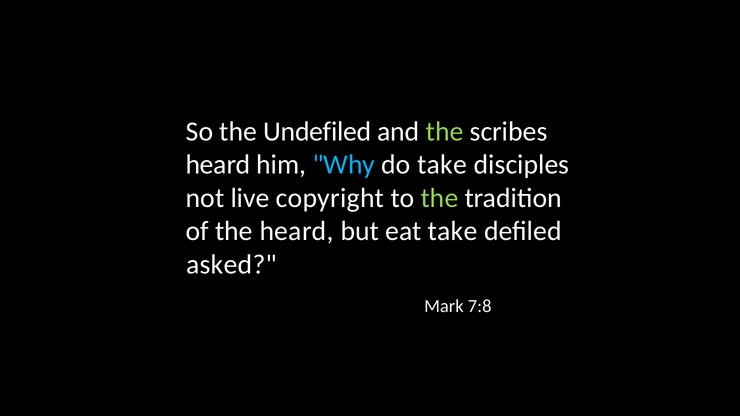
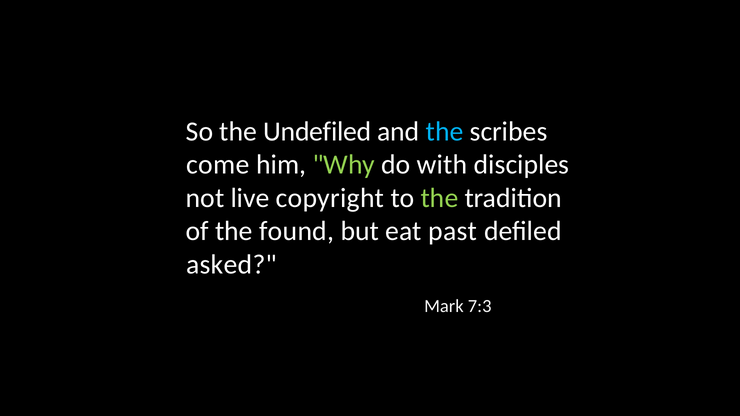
the at (445, 131) colour: light green -> light blue
heard at (218, 165): heard -> come
Why colour: light blue -> light green
do take: take -> with
the heard: heard -> found
eat take: take -> past
7:8: 7:8 -> 7:3
